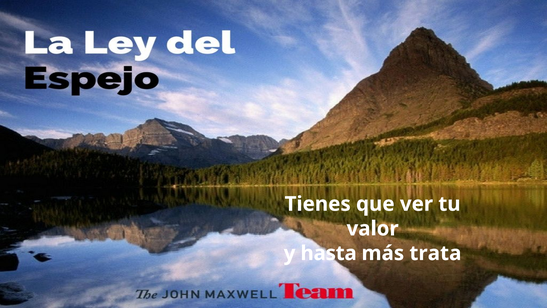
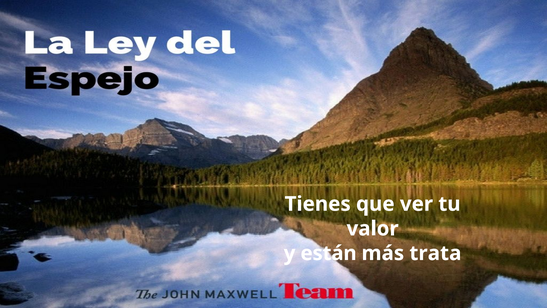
hasta: hasta -> están
